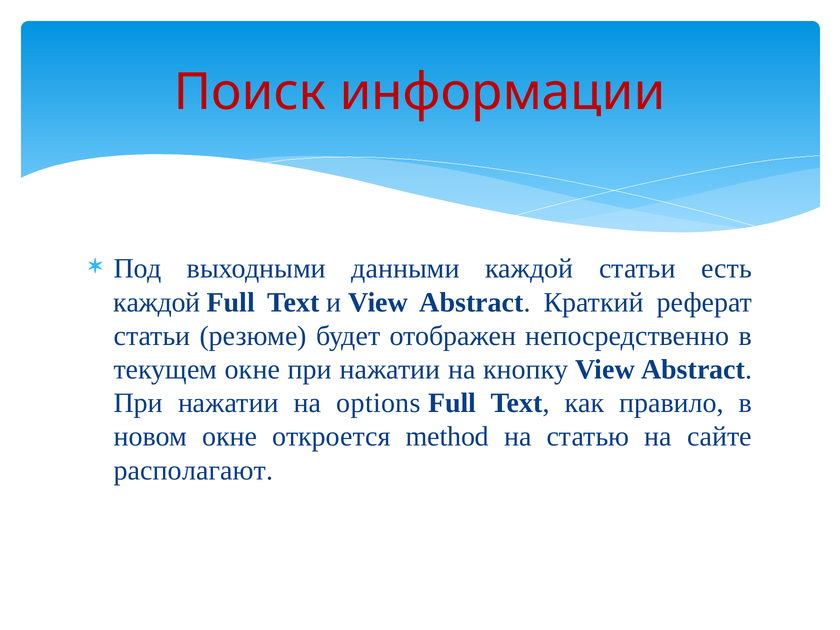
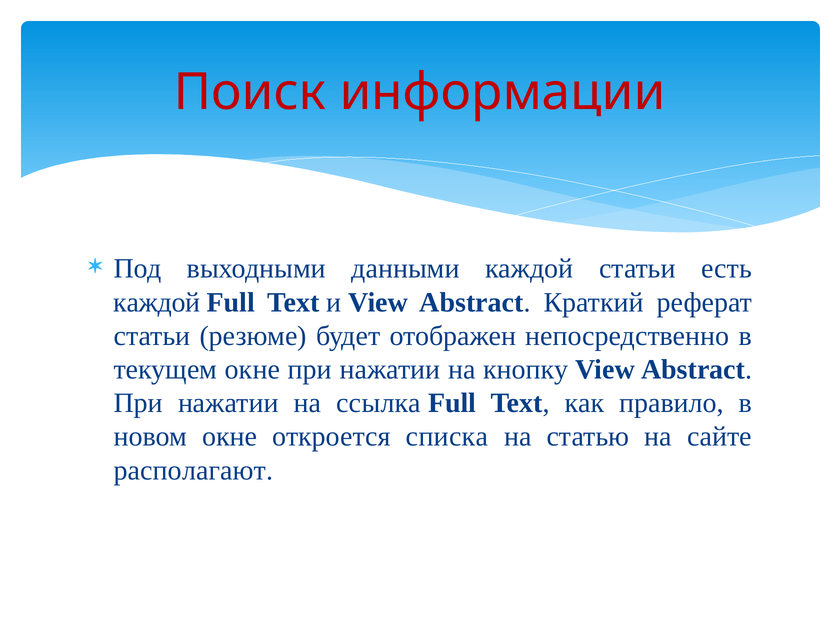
options: options -> ссылка
method: method -> списка
